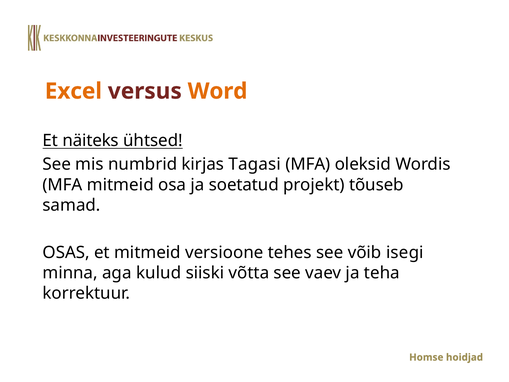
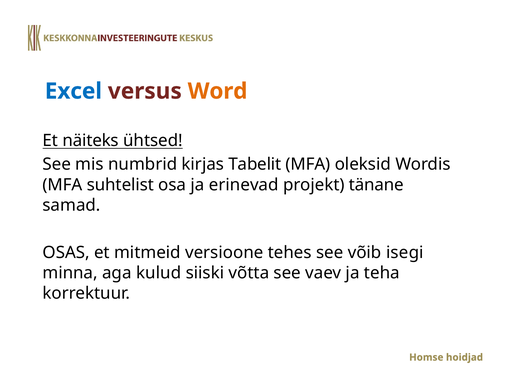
Excel colour: orange -> blue
Tagasi: Tagasi -> Tabelit
MFA mitmeid: mitmeid -> suhtelist
soetatud: soetatud -> erinevad
tõuseb: tõuseb -> tänane
